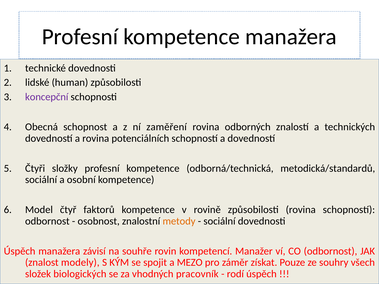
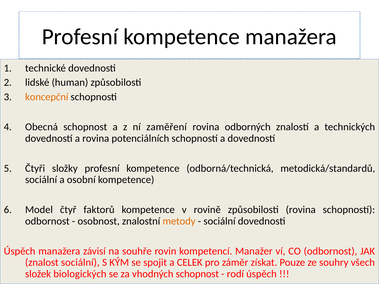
koncepční colour: purple -> orange
znalost modely: modely -> sociální
MEZO: MEZO -> CELEK
vhodných pracovník: pracovník -> schopnost
